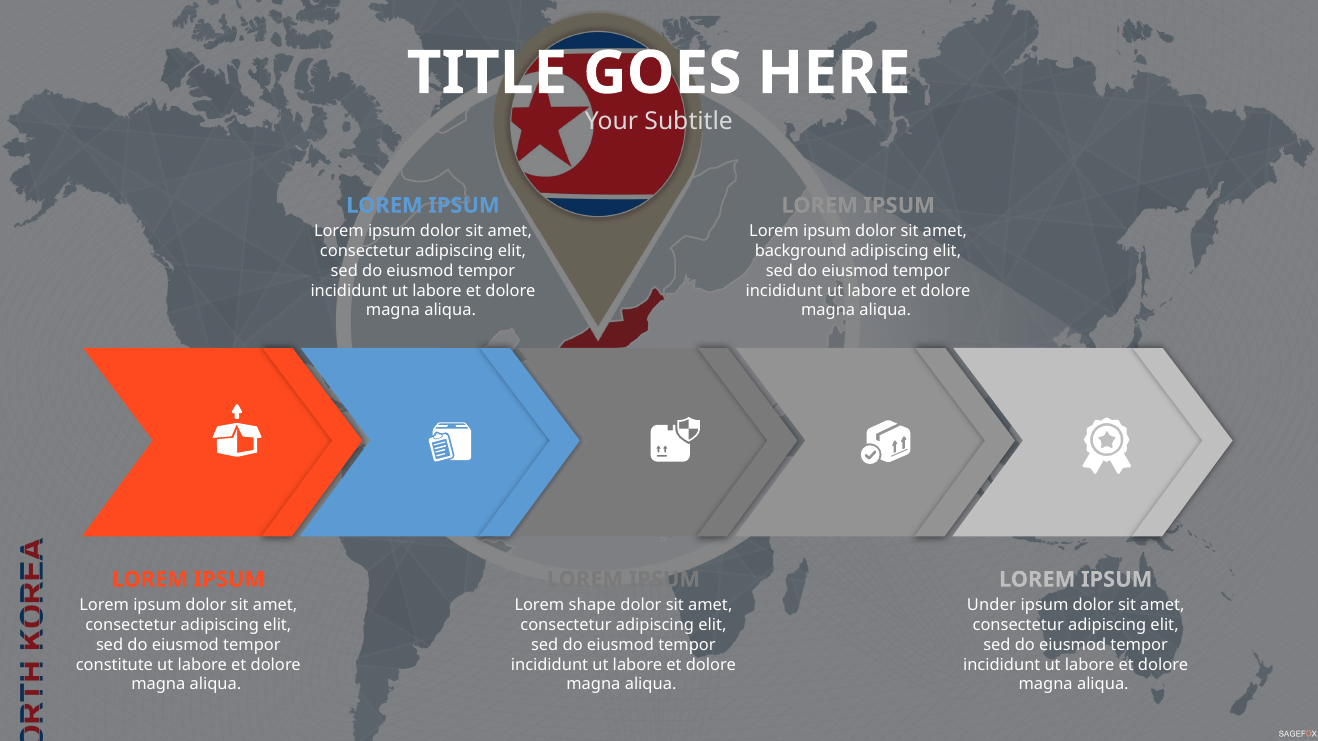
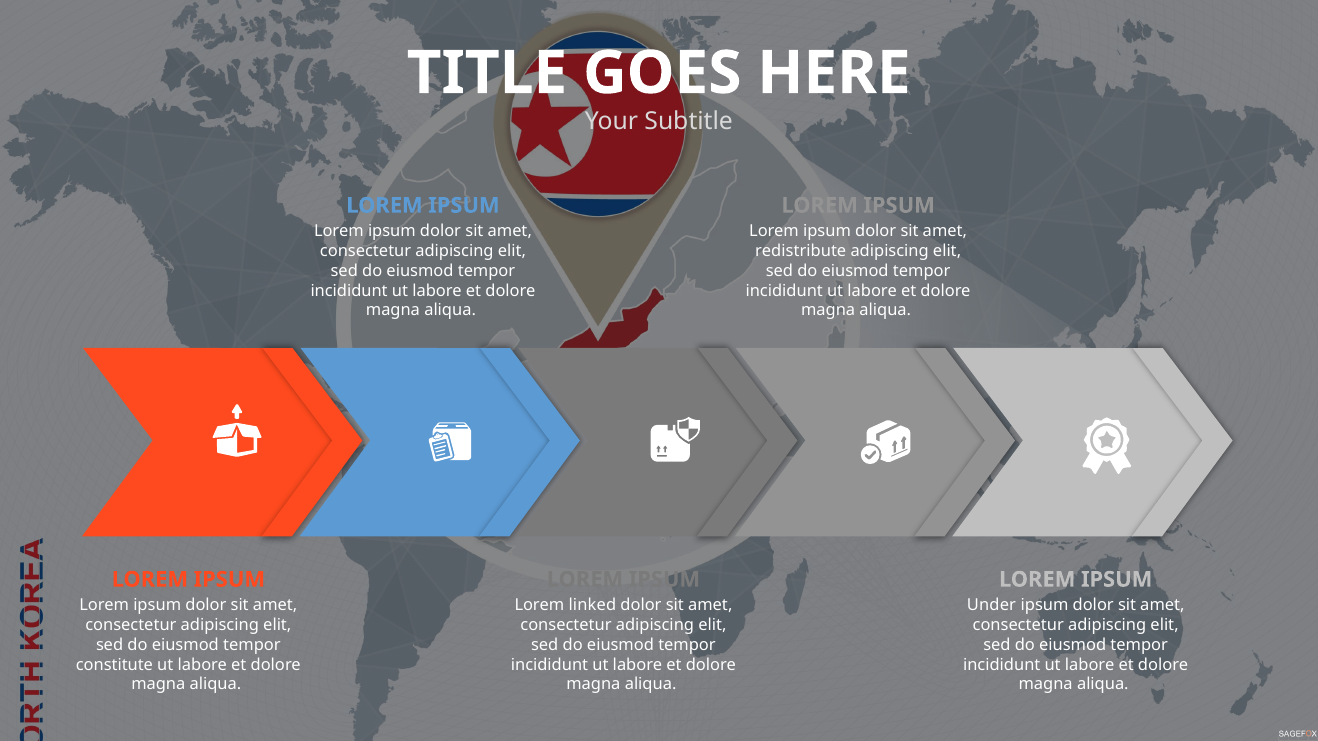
background: background -> redistribute
shape: shape -> linked
